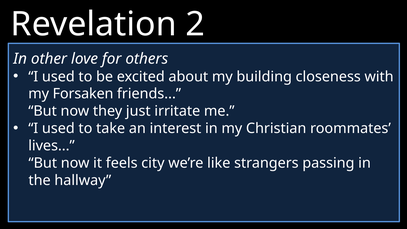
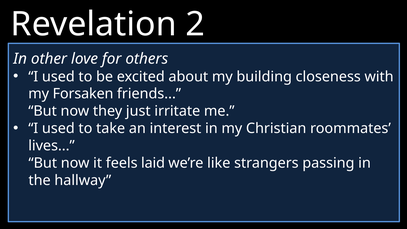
city: city -> laid
